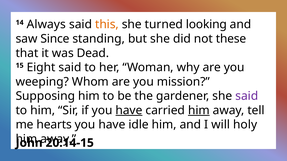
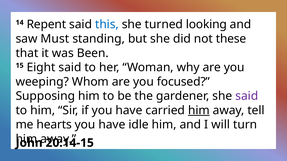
Always: Always -> Repent
this colour: orange -> blue
Since: Since -> Must
Dead: Dead -> Been
mission: mission -> focused
have at (129, 111) underline: present -> none
holy: holy -> turn
